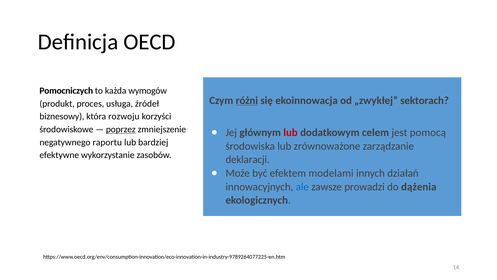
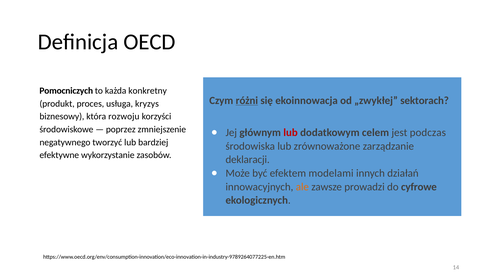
wymogów: wymogów -> konkretny
źródeł: źródeł -> kryzys
poprzez underline: present -> none
pomocą: pomocą -> podczas
raportu: raportu -> tworzyć
ale colour: blue -> orange
dążenia: dążenia -> cyfrowe
